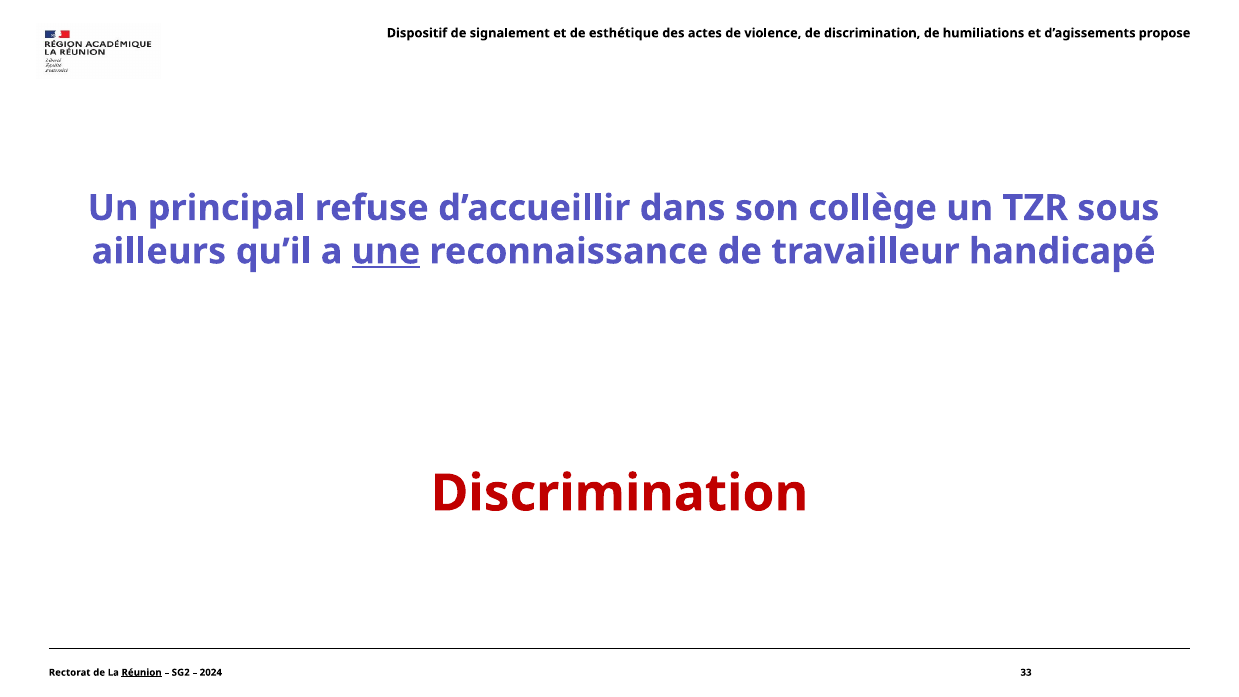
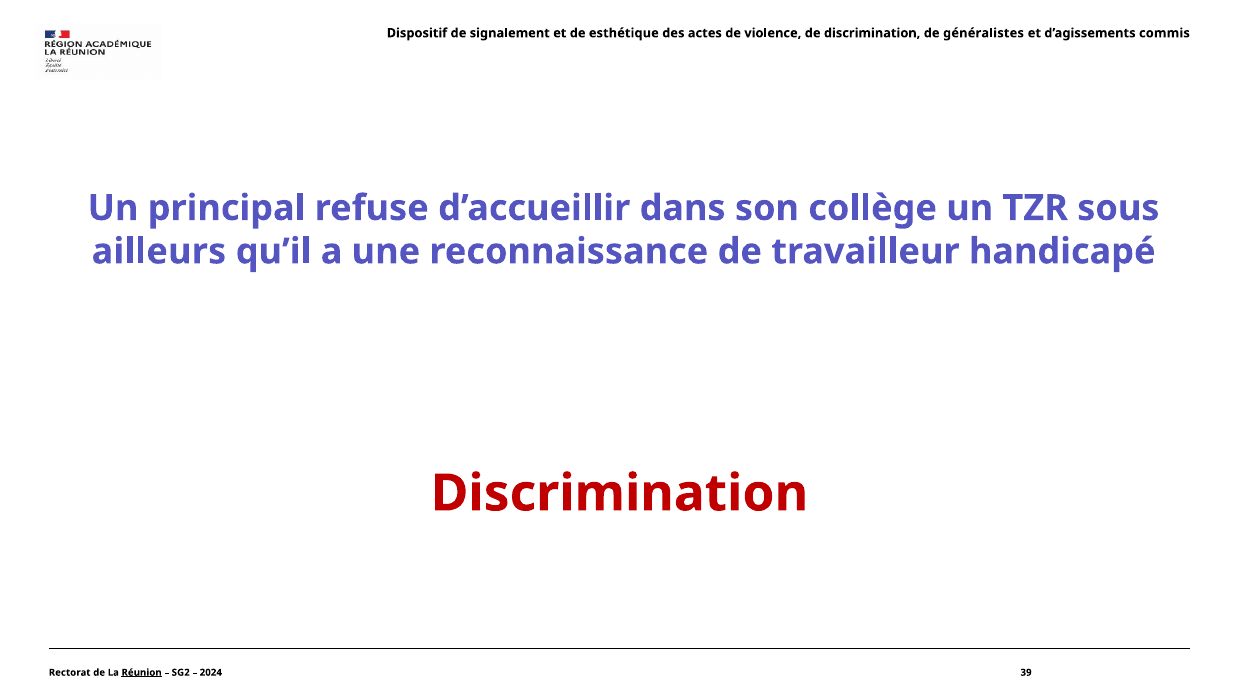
humiliations: humiliations -> généralistes
propose: propose -> commis
une underline: present -> none
33: 33 -> 39
